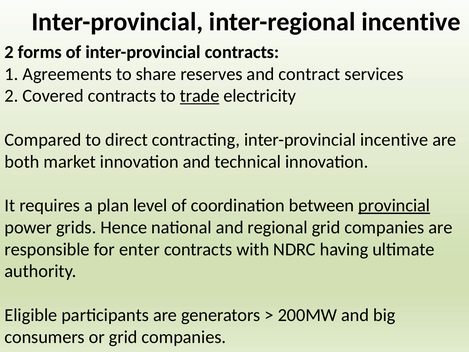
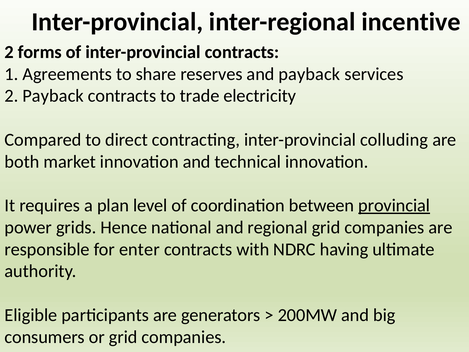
and contract: contract -> payback
2 Covered: Covered -> Payback
trade underline: present -> none
inter-provincial incentive: incentive -> colluding
